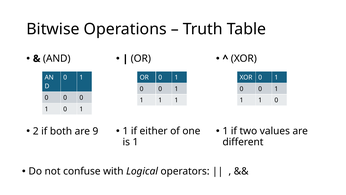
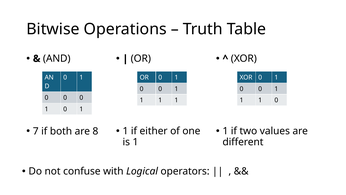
2: 2 -> 7
9: 9 -> 8
